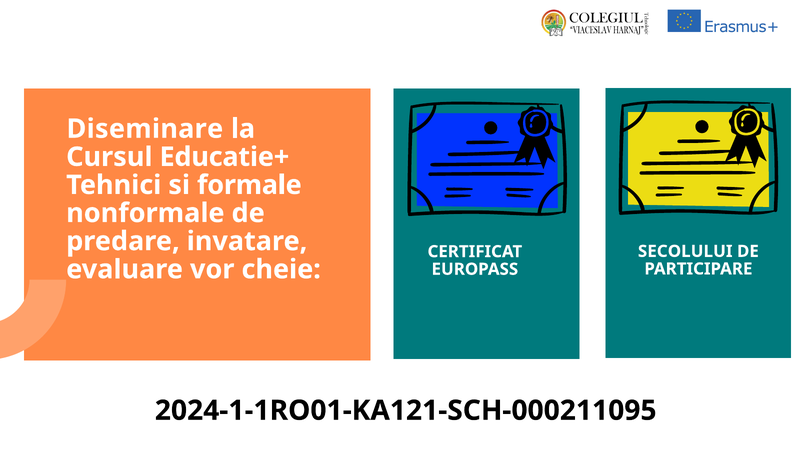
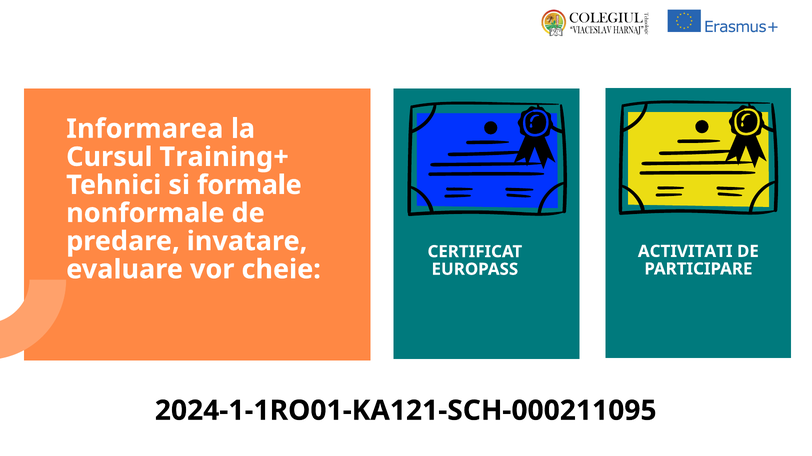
Diseminare: Diseminare -> Informarea
Educatie+: Educatie+ -> Training+
SECOLULUI: SECOLULUI -> ACTIVITATI
